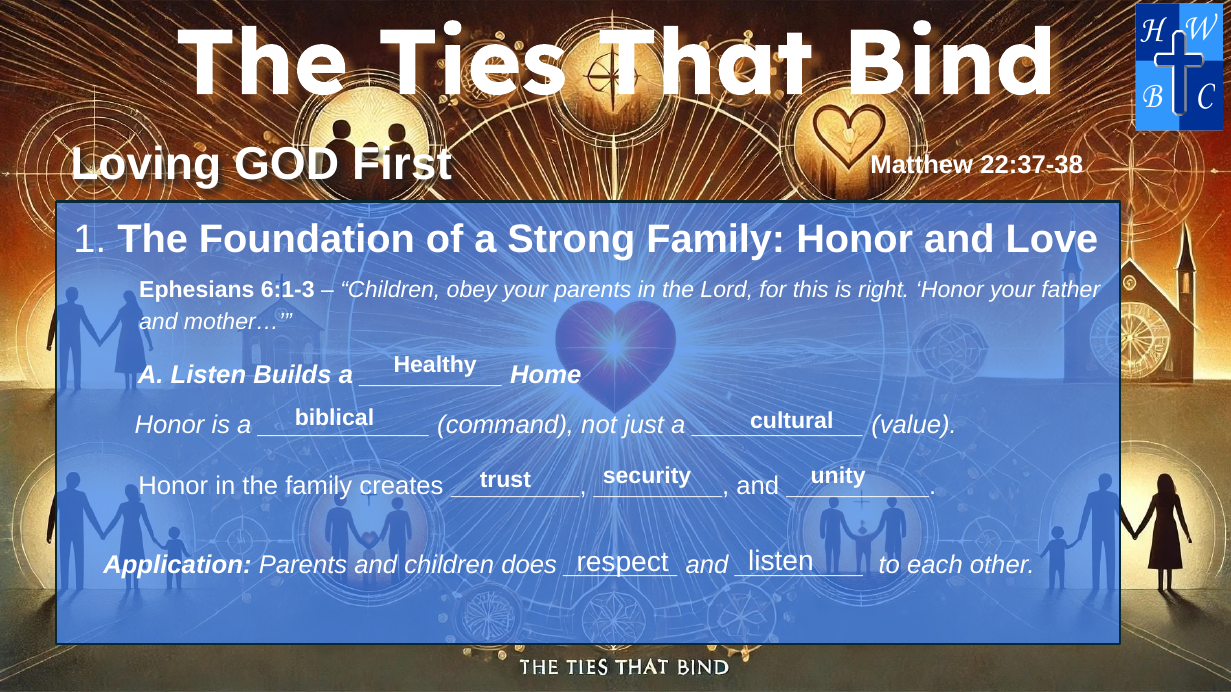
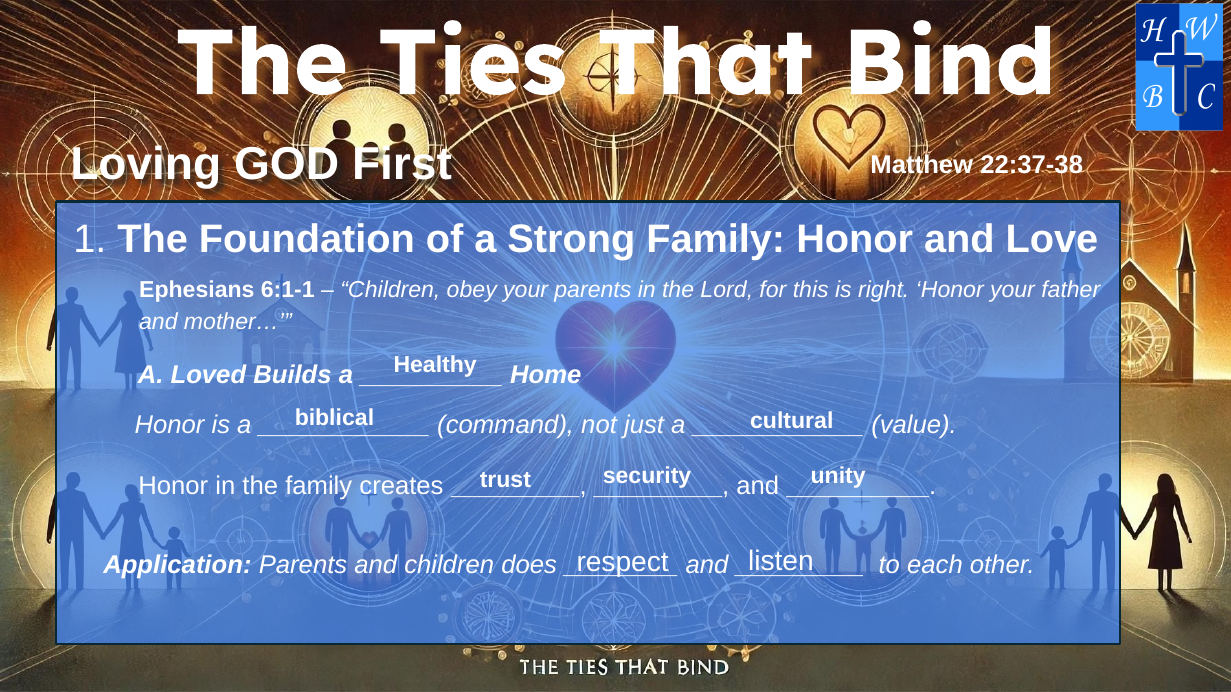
6:1-3: 6:1-3 -> 6:1-1
A Listen: Listen -> Loved
